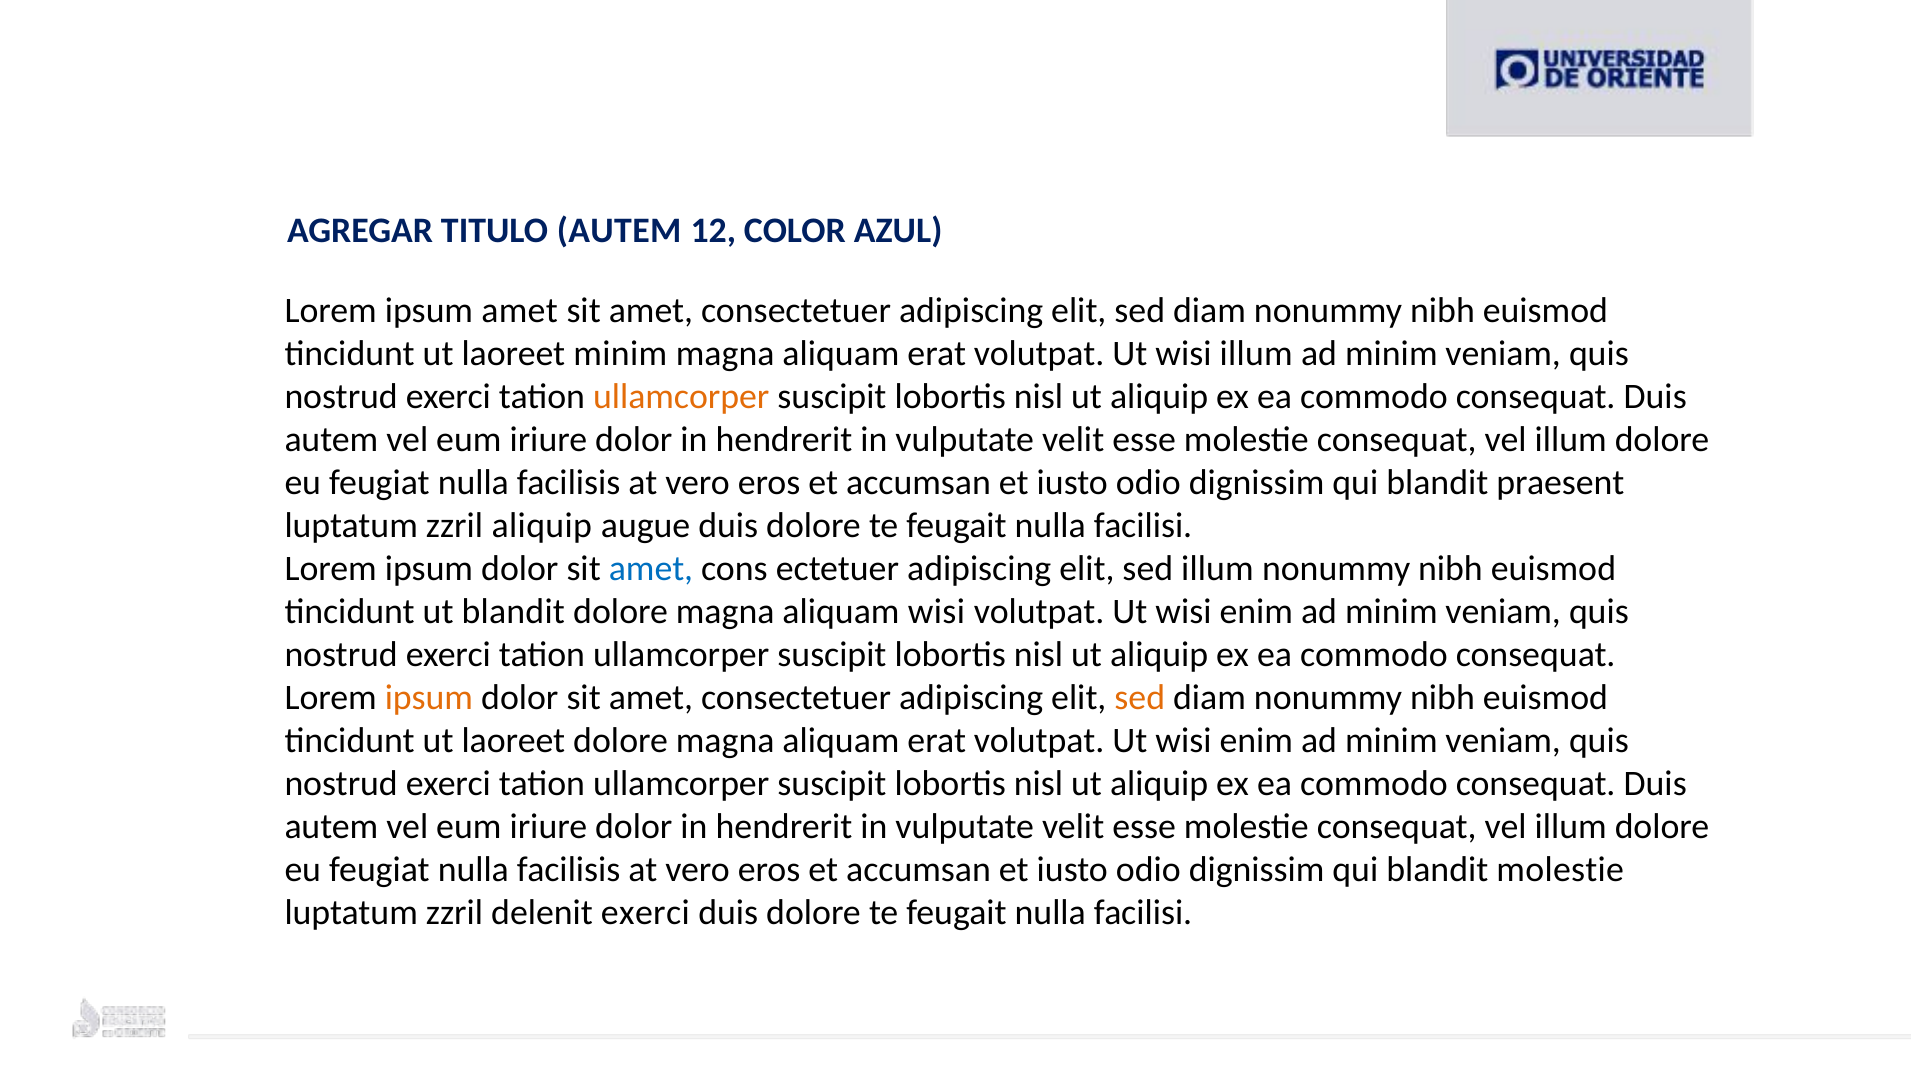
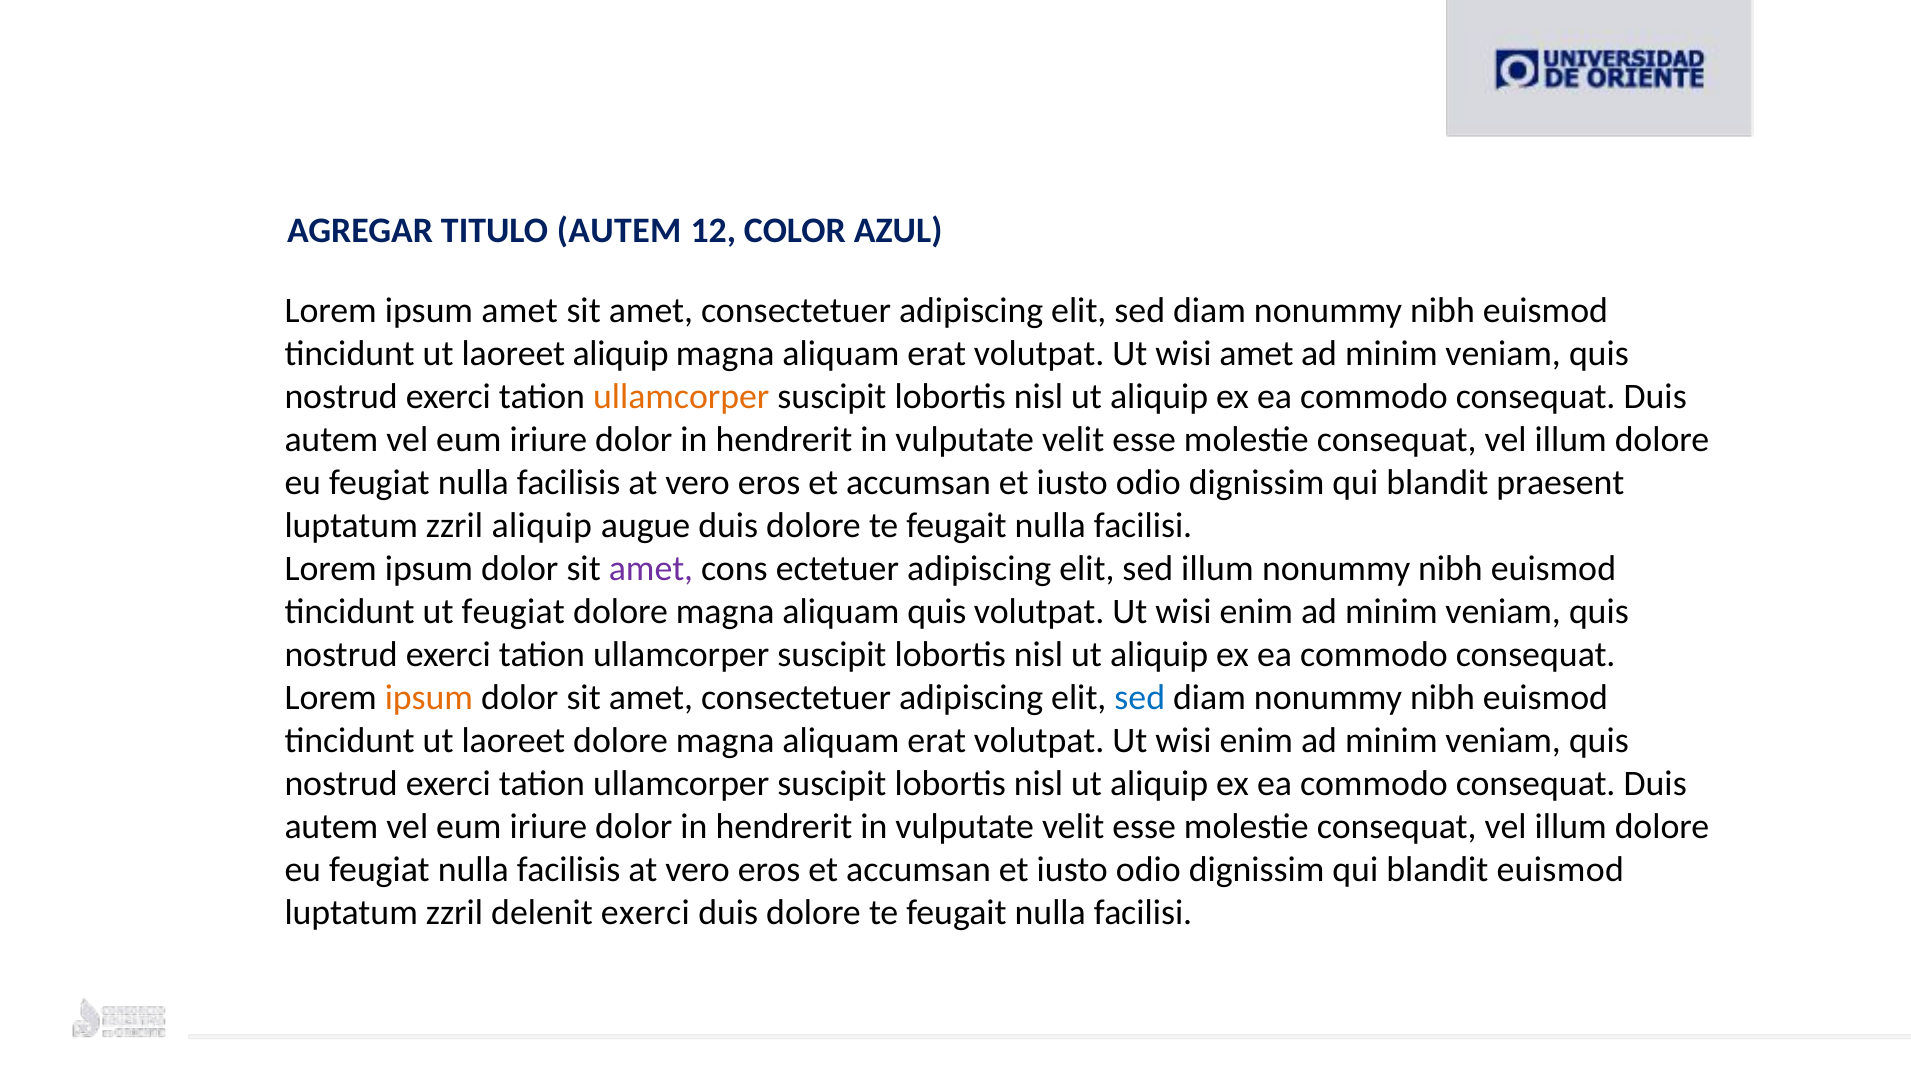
laoreet minim: minim -> aliquip
wisi illum: illum -> amet
amet at (651, 569) colour: blue -> purple
ut blandit: blandit -> feugiat
aliquam wisi: wisi -> quis
sed at (1140, 698) colour: orange -> blue
blandit molestie: molestie -> euismod
